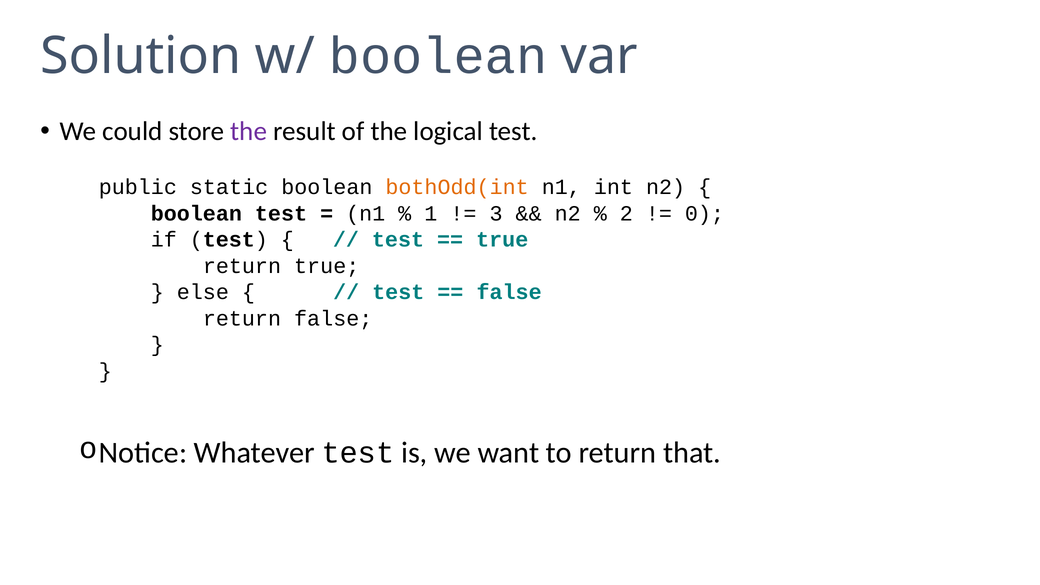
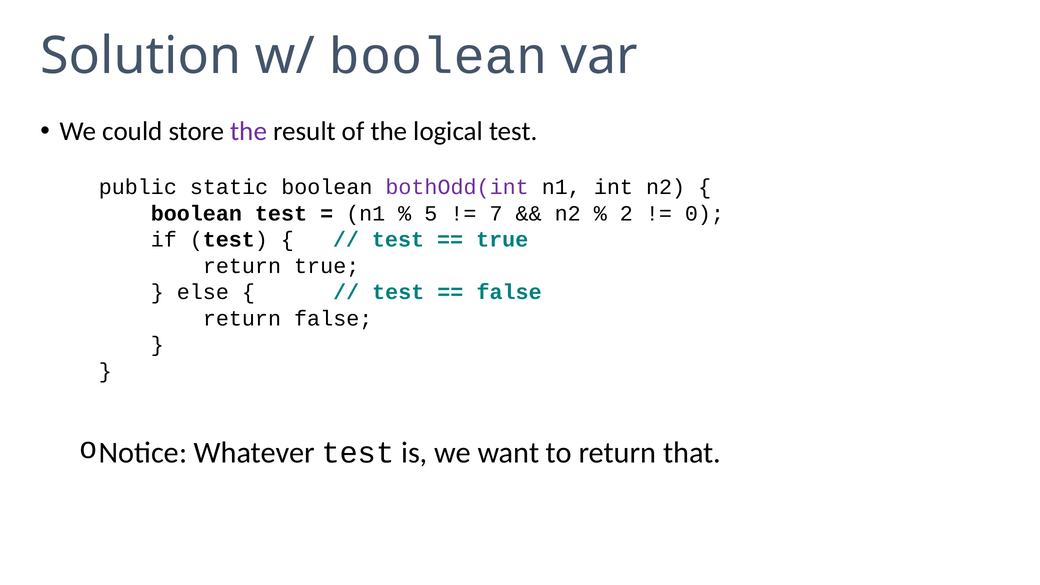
bothOdd(int colour: orange -> purple
1: 1 -> 5
3: 3 -> 7
